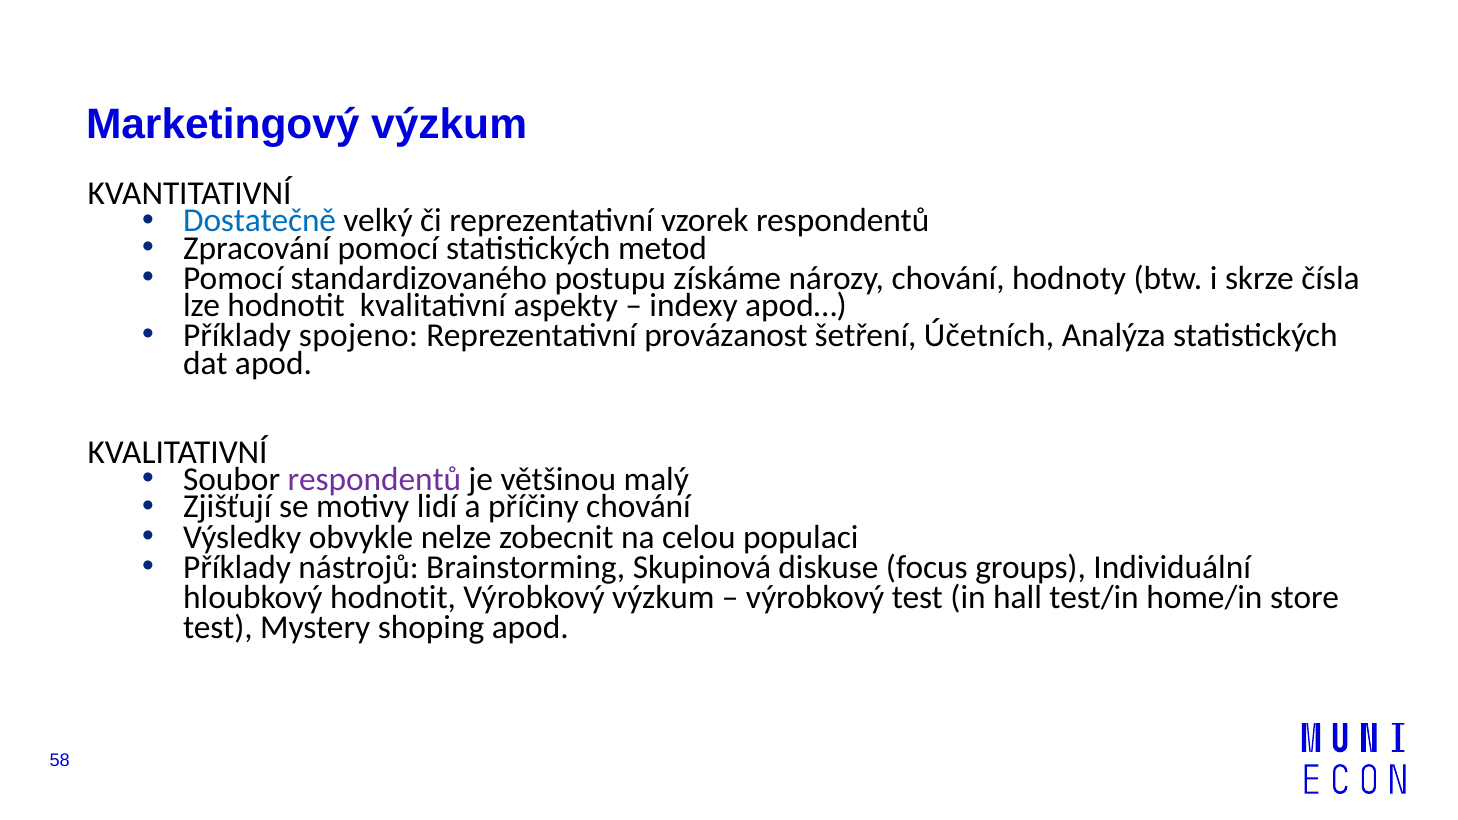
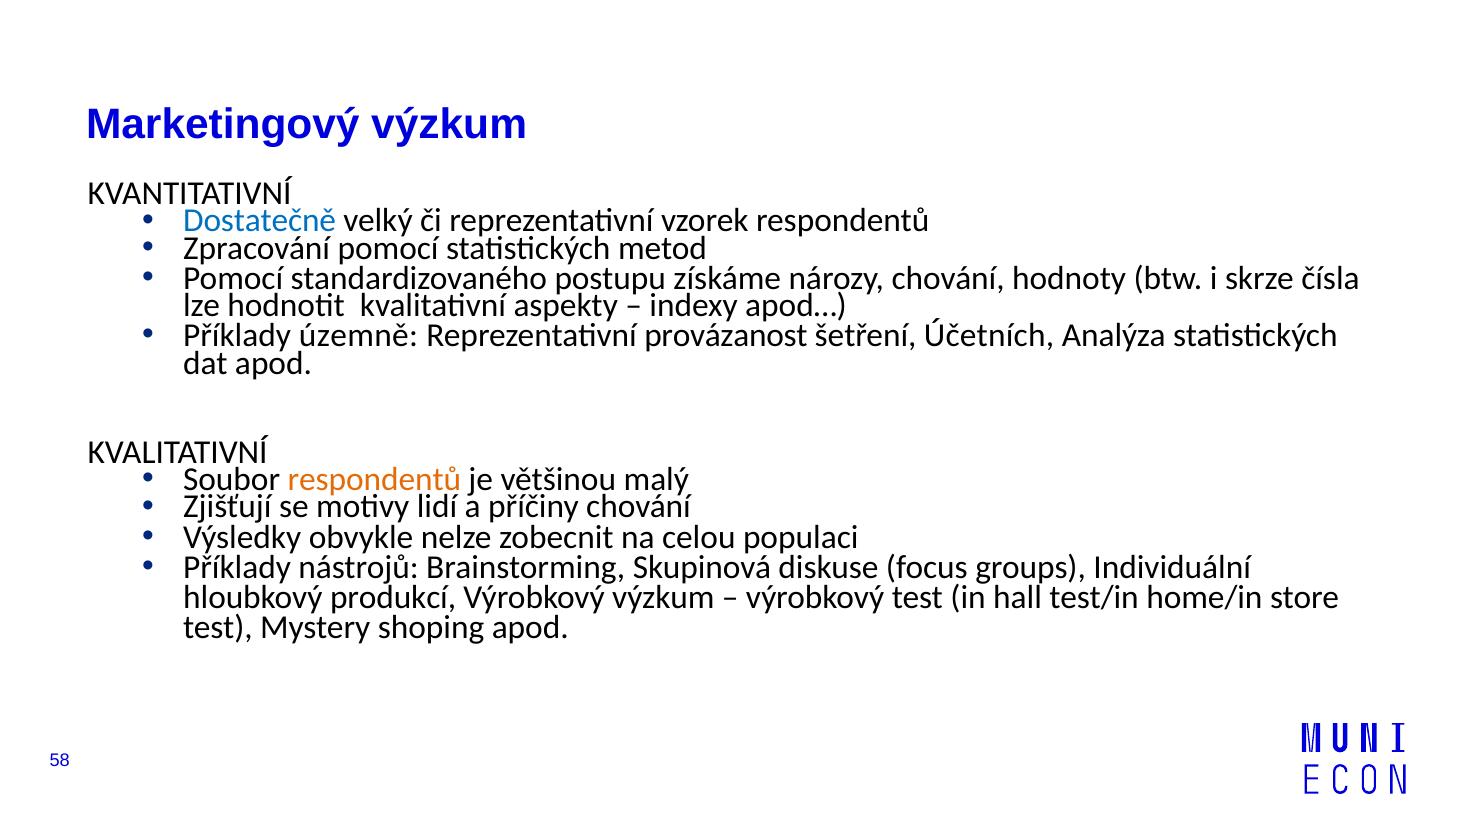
spojeno: spojeno -> územně
respondentů at (374, 480) colour: purple -> orange
hloubkový hodnotit: hodnotit -> produkcí
